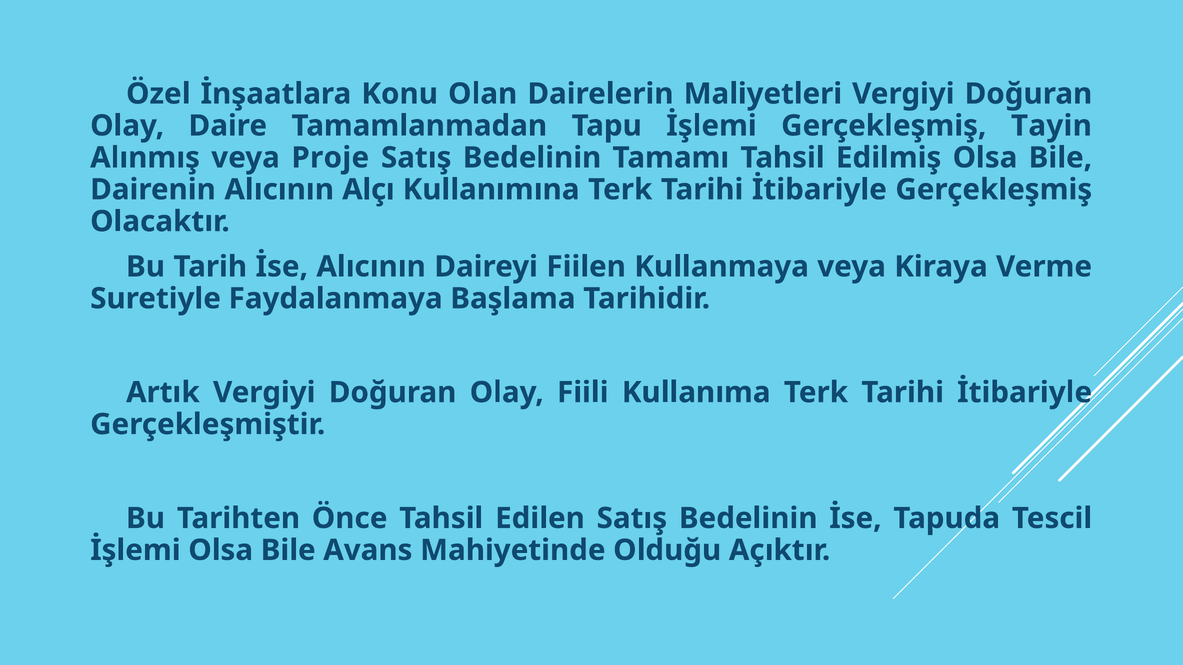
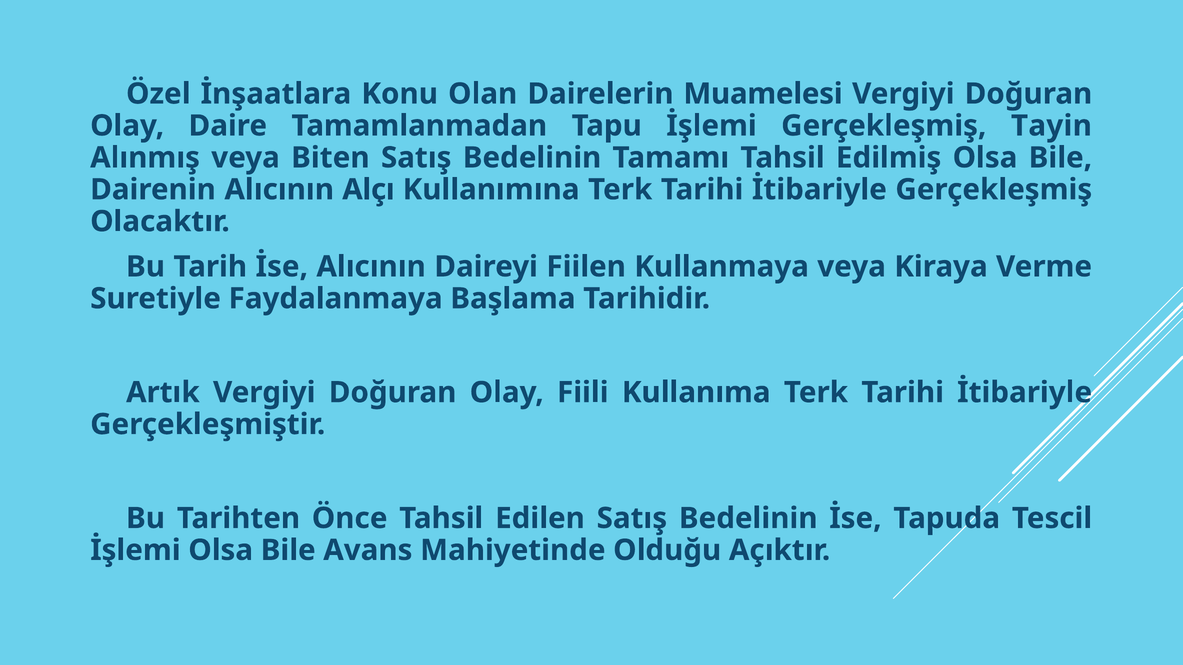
Maliyetleri: Maliyetleri -> Muamelesi
Proje: Proje -> Biten
